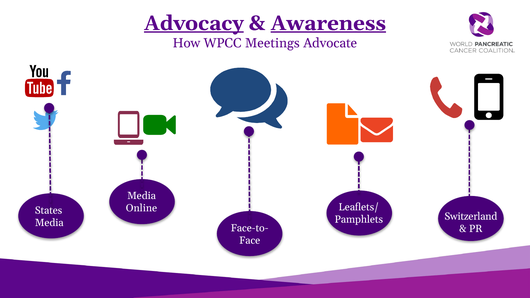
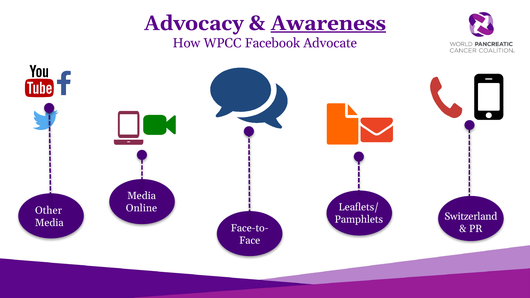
Advocacy underline: present -> none
Meetings: Meetings -> Facebook
States: States -> Other
